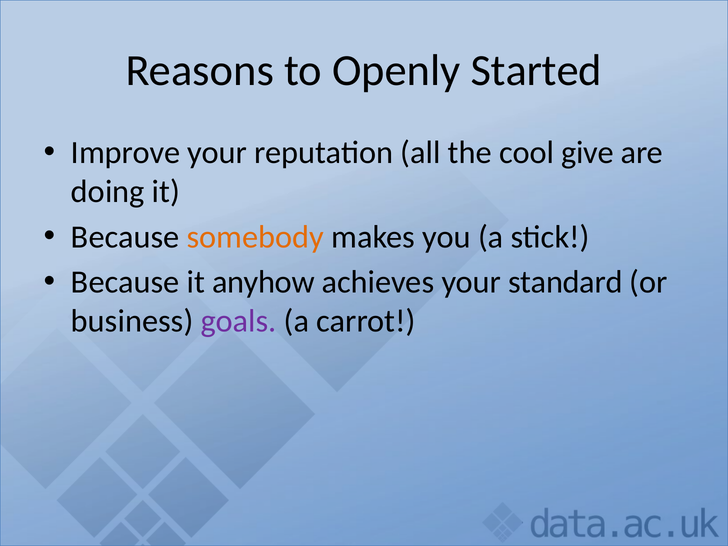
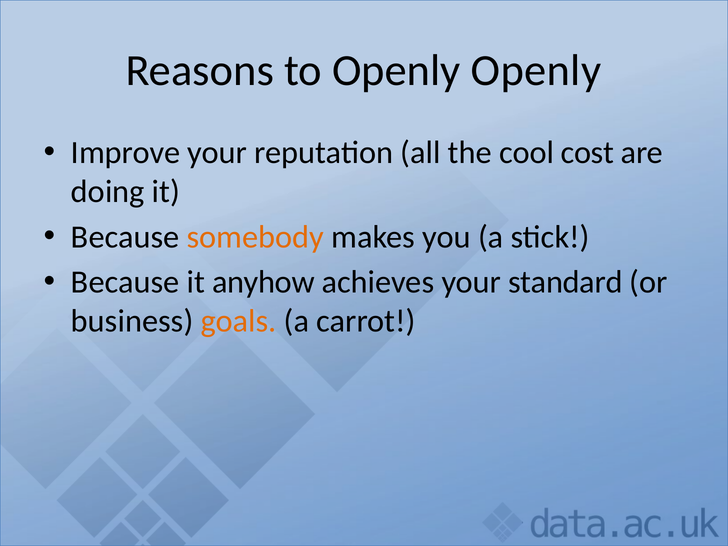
Openly Started: Started -> Openly
give: give -> cost
goals colour: purple -> orange
